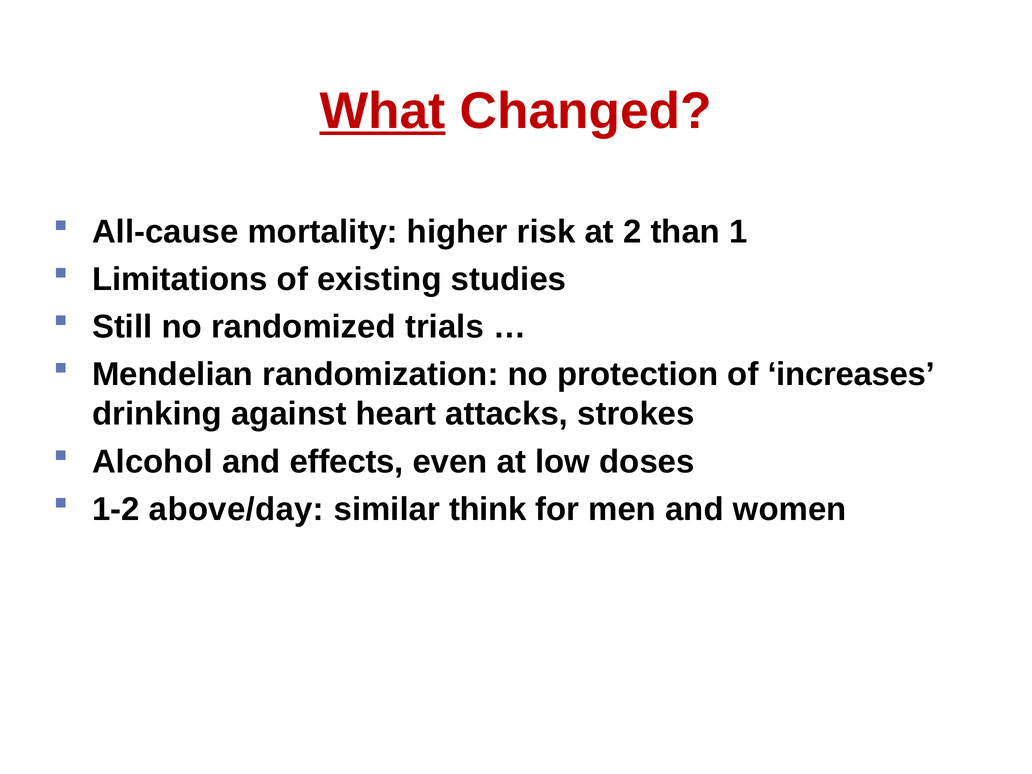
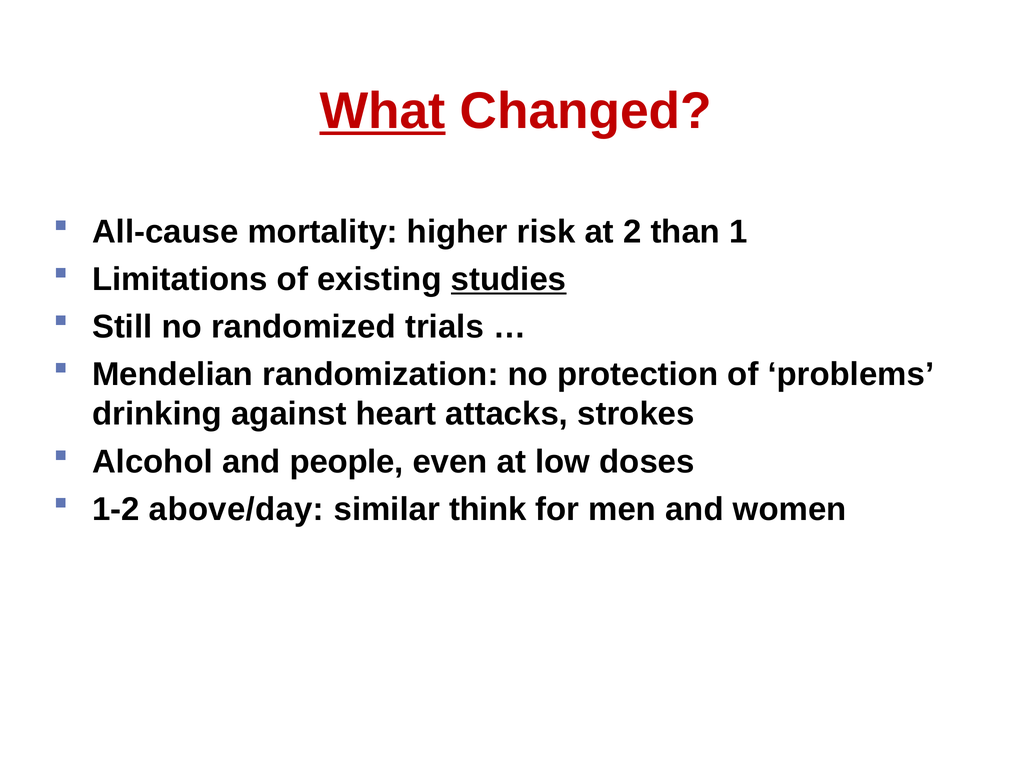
studies underline: none -> present
increases: increases -> problems
effects: effects -> people
